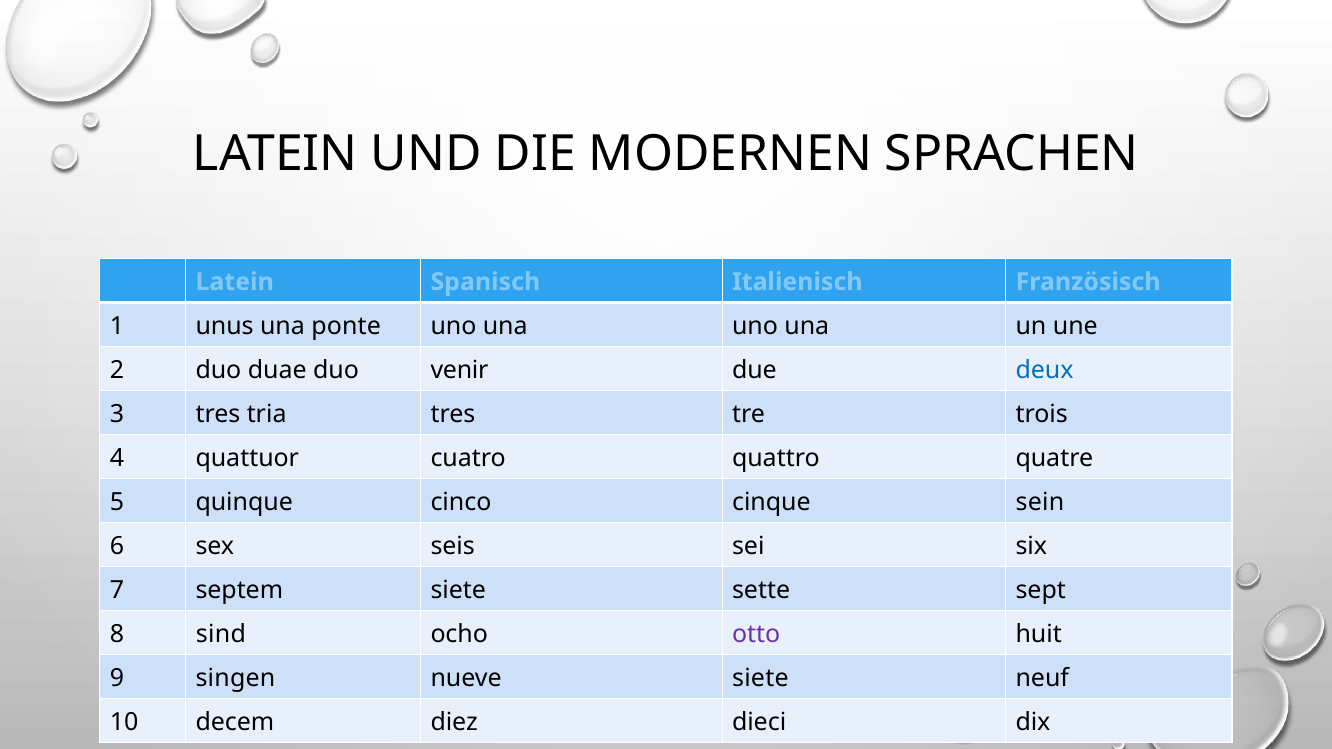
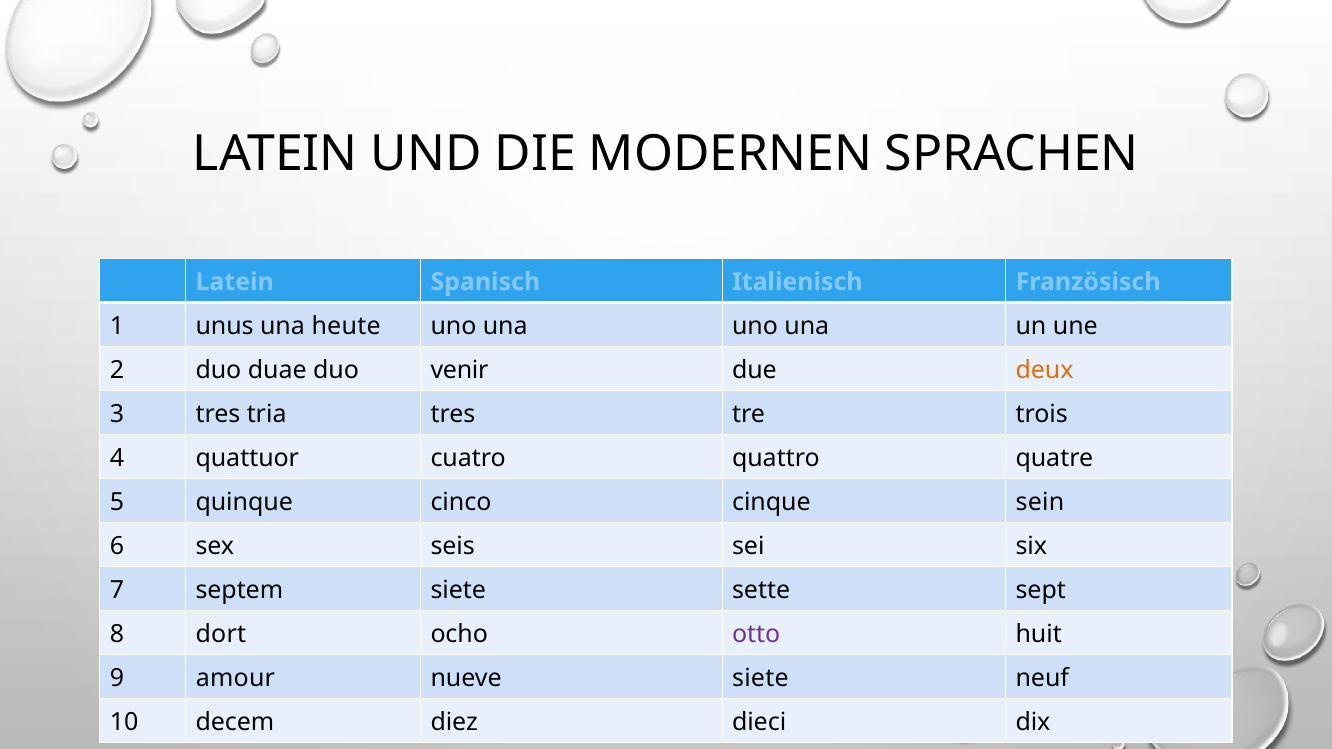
ponte: ponte -> heute
deux colour: blue -> orange
sind: sind -> dort
singen: singen -> amour
